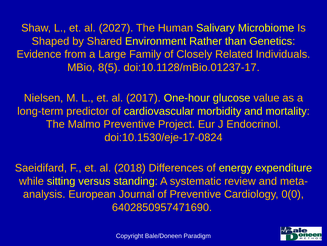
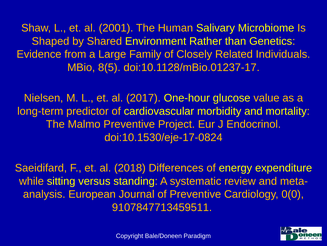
2027: 2027 -> 2001
6402850957471690: 6402850957471690 -> 9107847713459511
